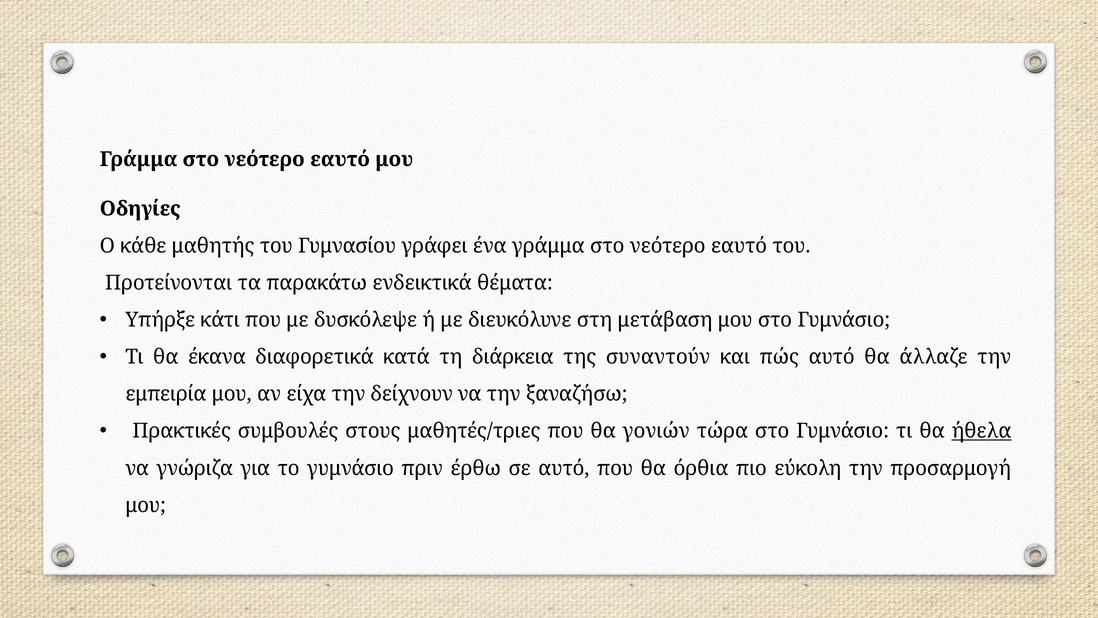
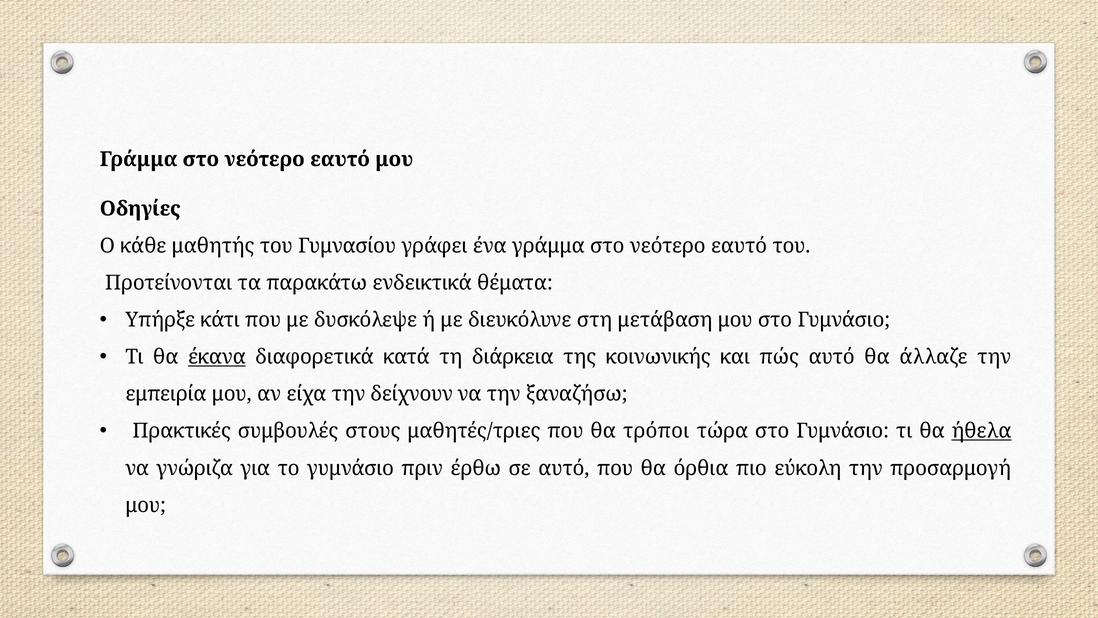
έκανα underline: none -> present
συναντούν: συναντούν -> κοινωνικής
γονιών: γονιών -> τρόποι
